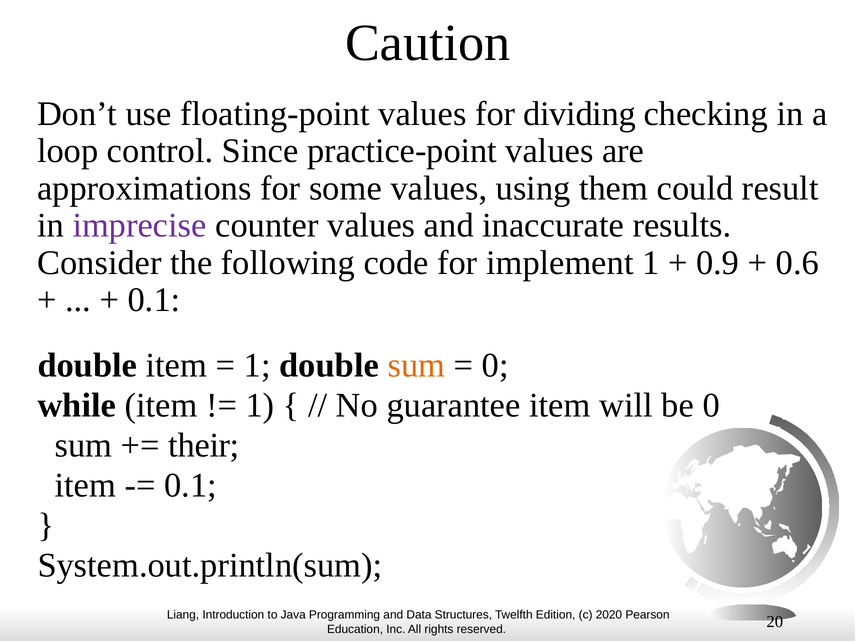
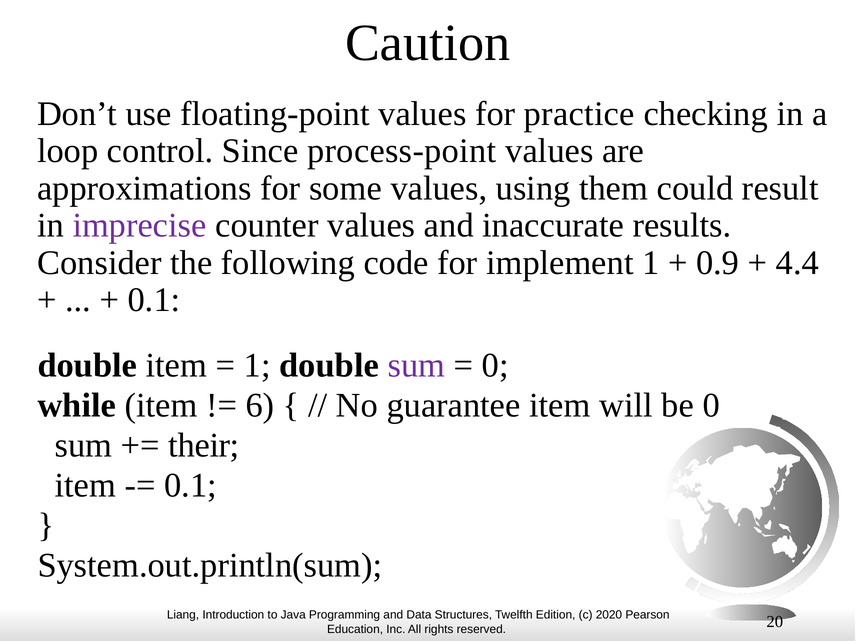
dividing: dividing -> practice
practice-point: practice-point -> process-point
0.6: 0.6 -> 4.4
sum at (416, 365) colour: orange -> purple
1 at (260, 406): 1 -> 6
